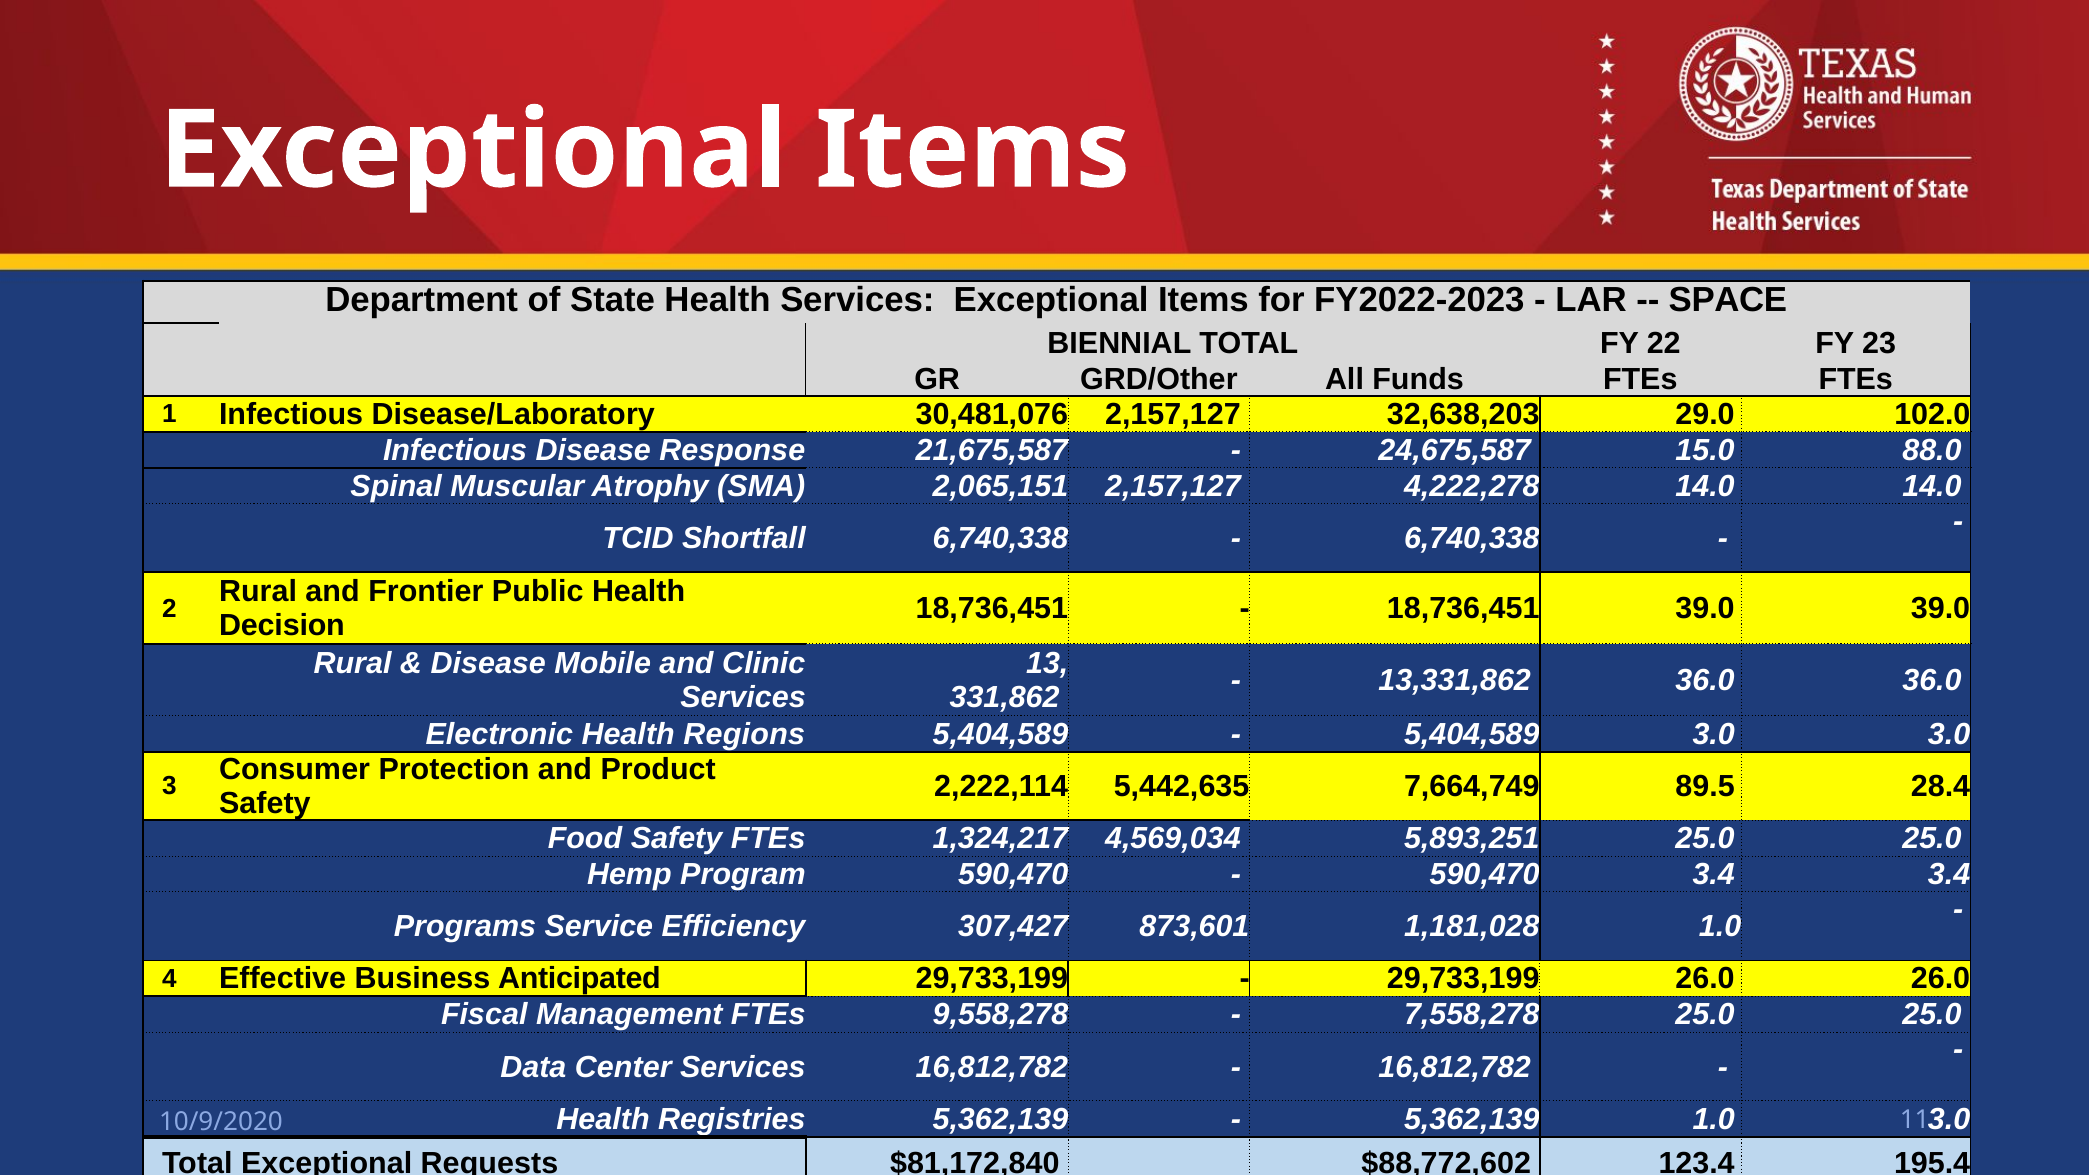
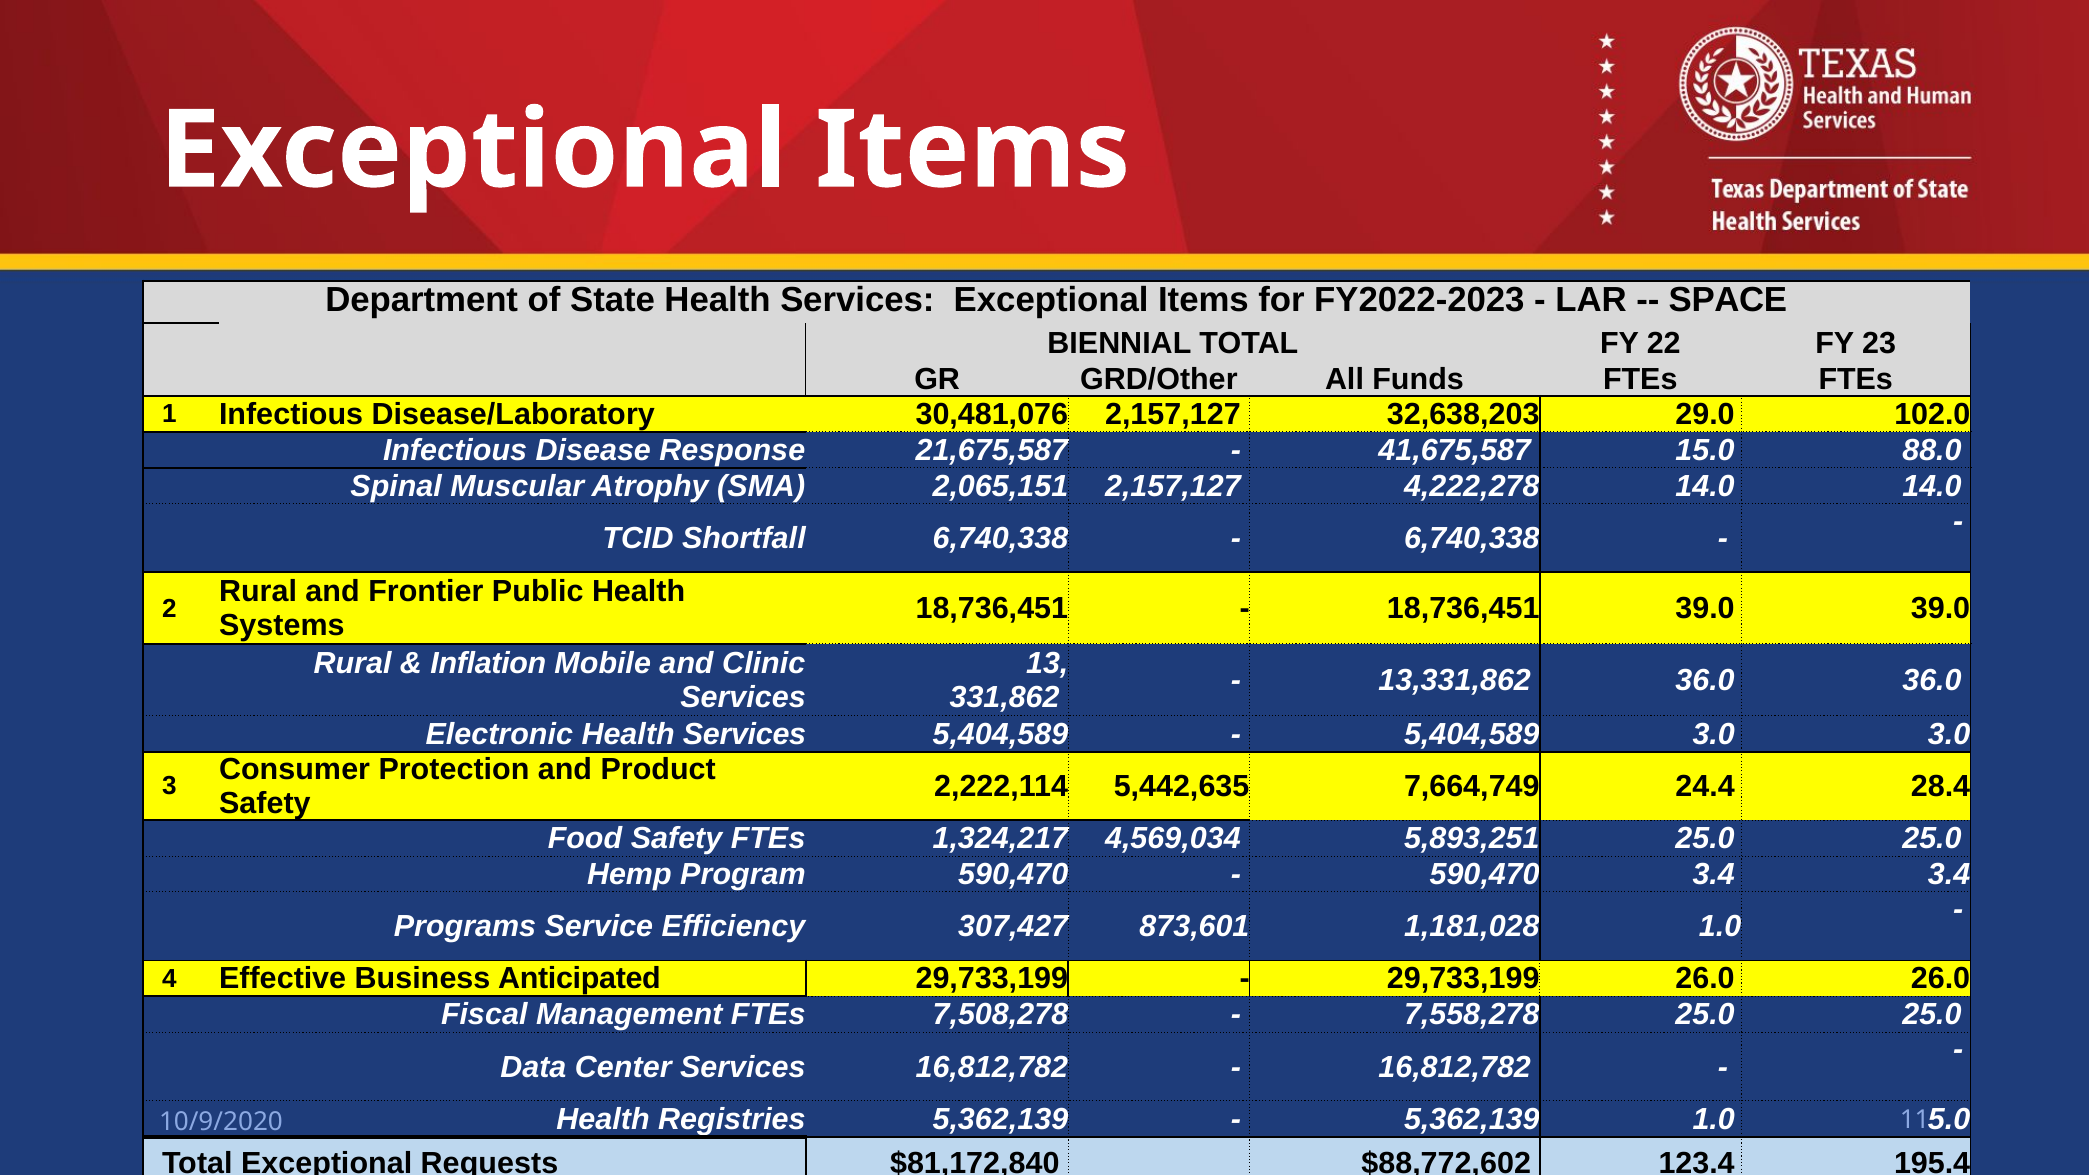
24,675,587: 24,675,587 -> 41,675,587
Decision: Decision -> Systems
Disease at (488, 663): Disease -> Inflation
Electronic Health Regions: Regions -> Services
89.5: 89.5 -> 24.4
9,558,278: 9,558,278 -> 7,508,278
1.0 3.0: 3.0 -> 5.0
